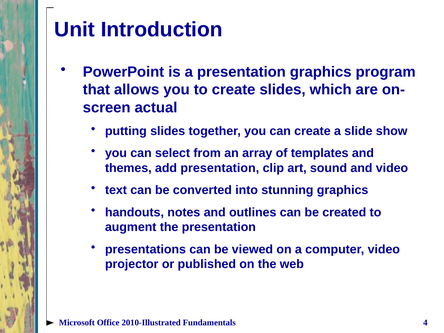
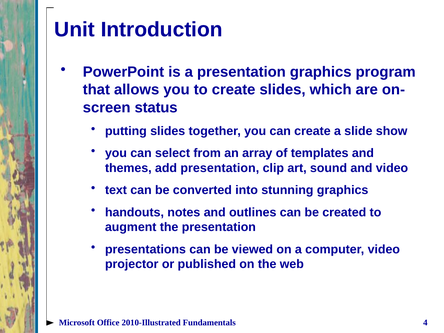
actual: actual -> status
